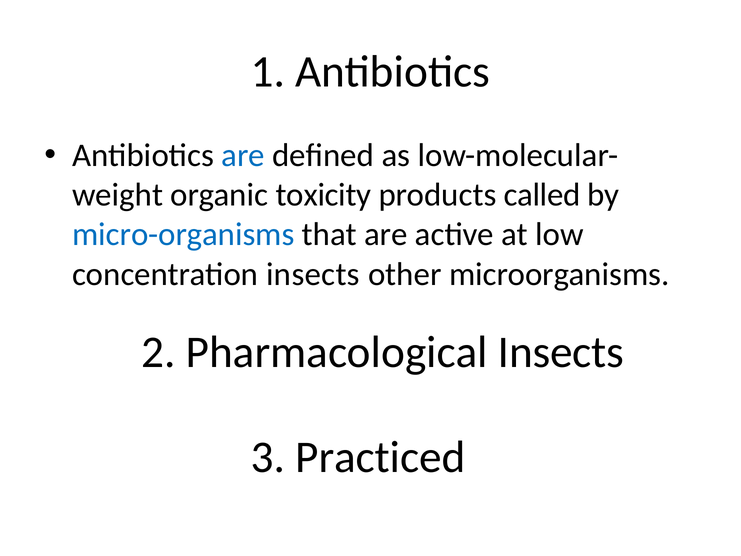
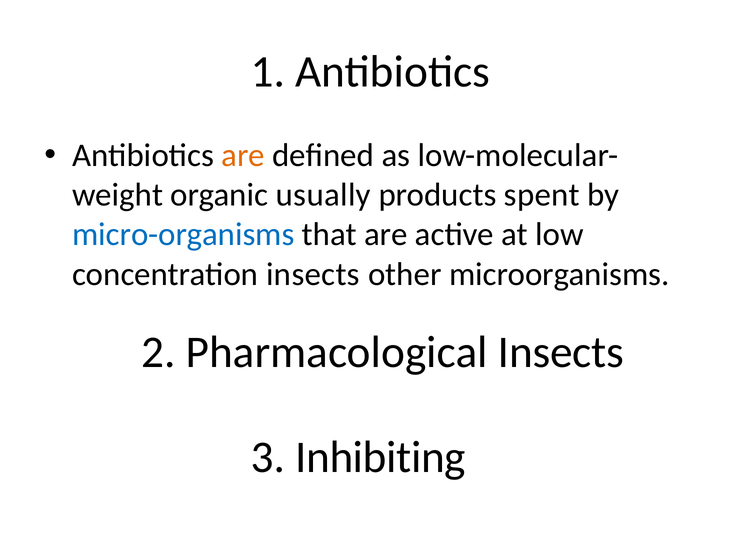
are at (243, 155) colour: blue -> orange
toxicity: toxicity -> usually
called: called -> spent
Practiced: Practiced -> Inhibiting
